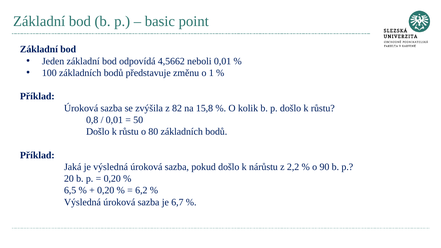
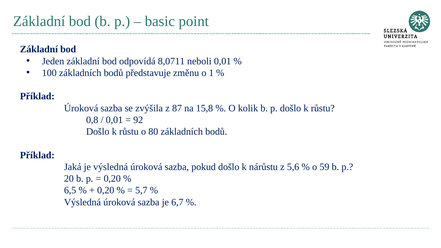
4,5662: 4,5662 -> 8,0711
82: 82 -> 87
50: 50 -> 92
2,2: 2,2 -> 5,6
90: 90 -> 59
6,2: 6,2 -> 5,7
